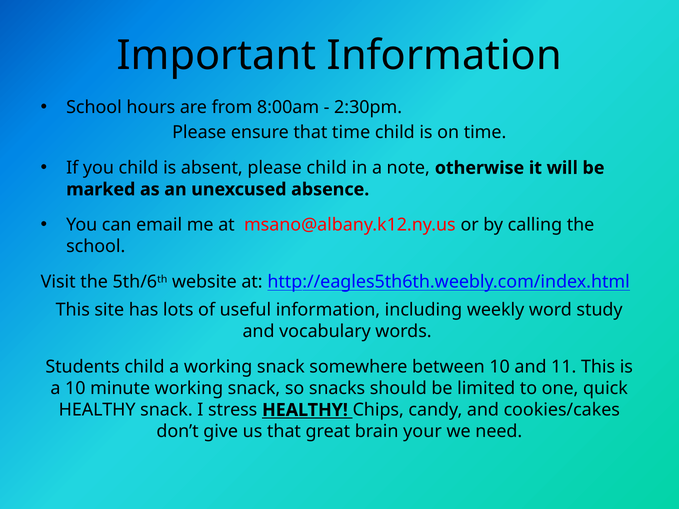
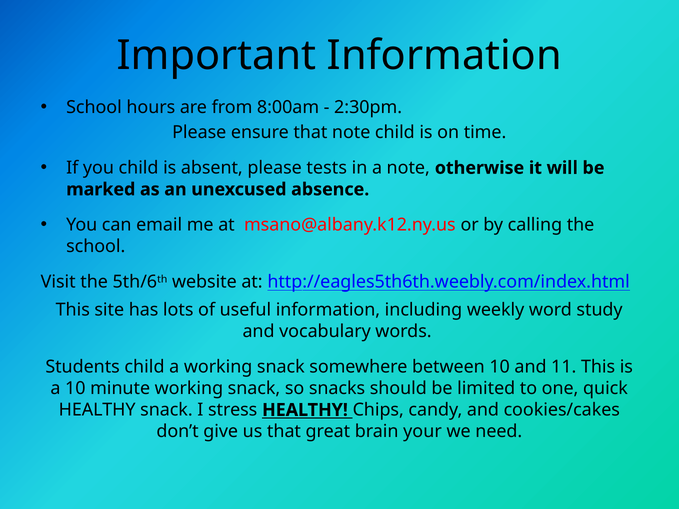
that time: time -> note
please child: child -> tests
